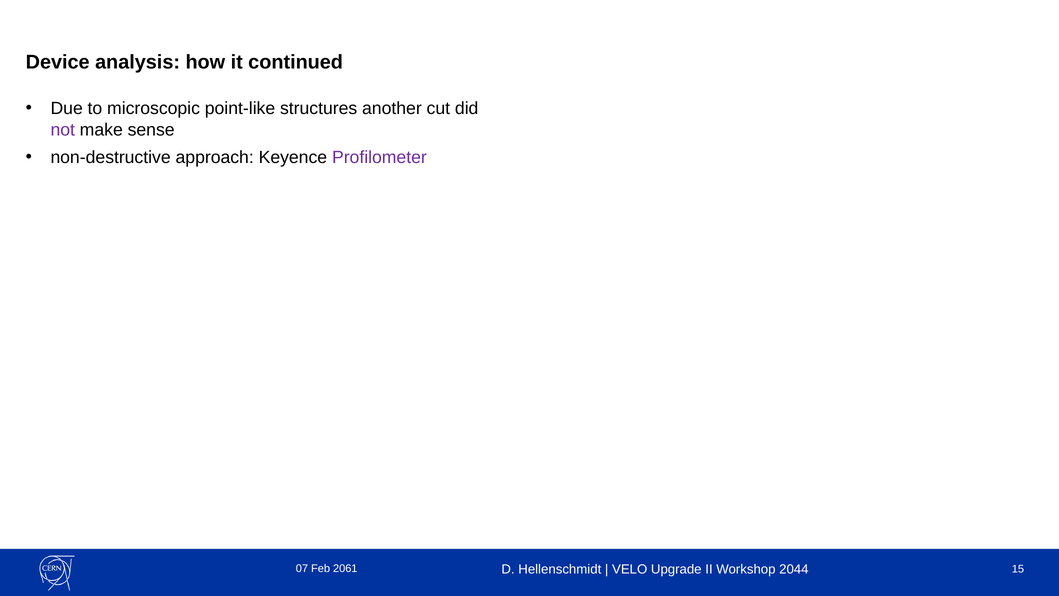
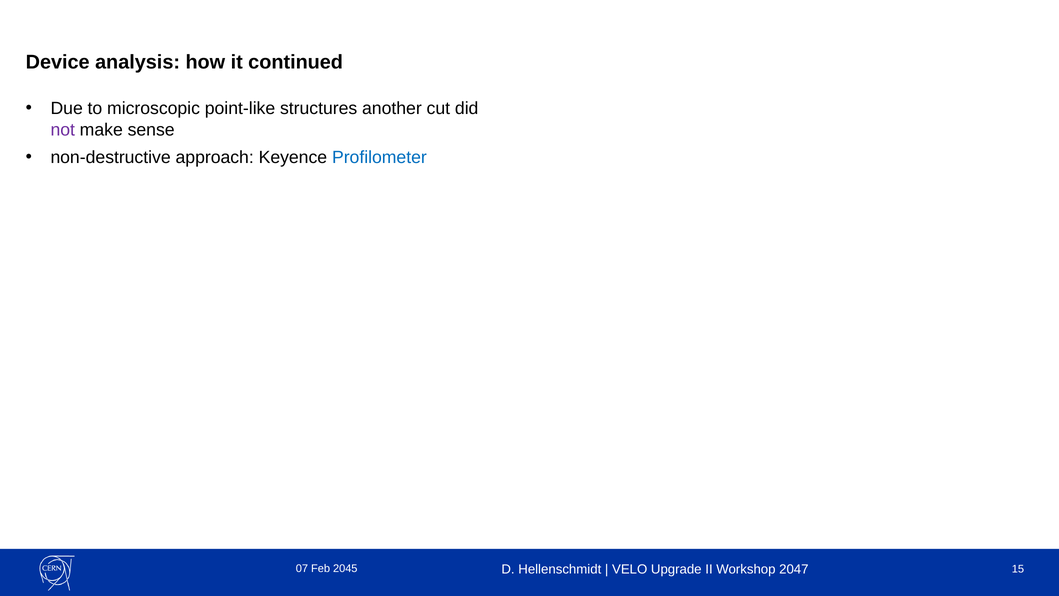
Profilometer colour: purple -> blue
2044: 2044 -> 2047
2061: 2061 -> 2045
